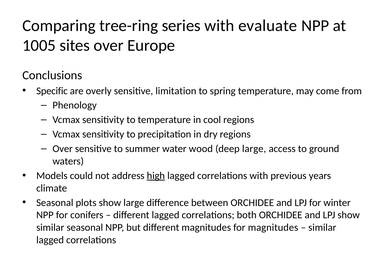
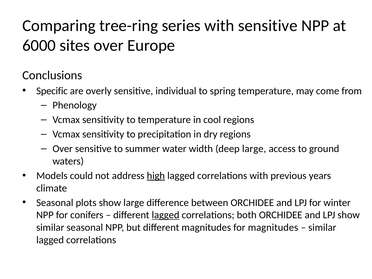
with evaluate: evaluate -> sensitive
1005: 1005 -> 6000
limitation: limitation -> individual
wood: wood -> width
lagged at (166, 215) underline: none -> present
